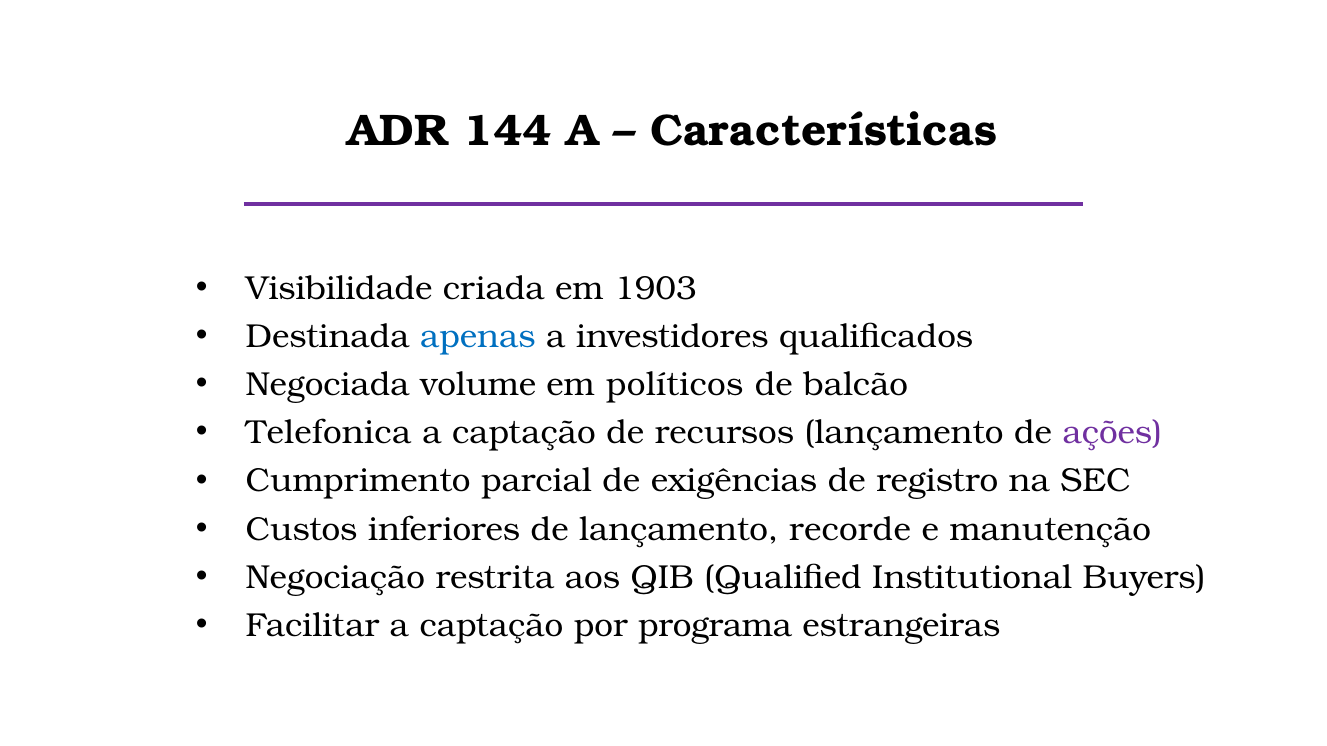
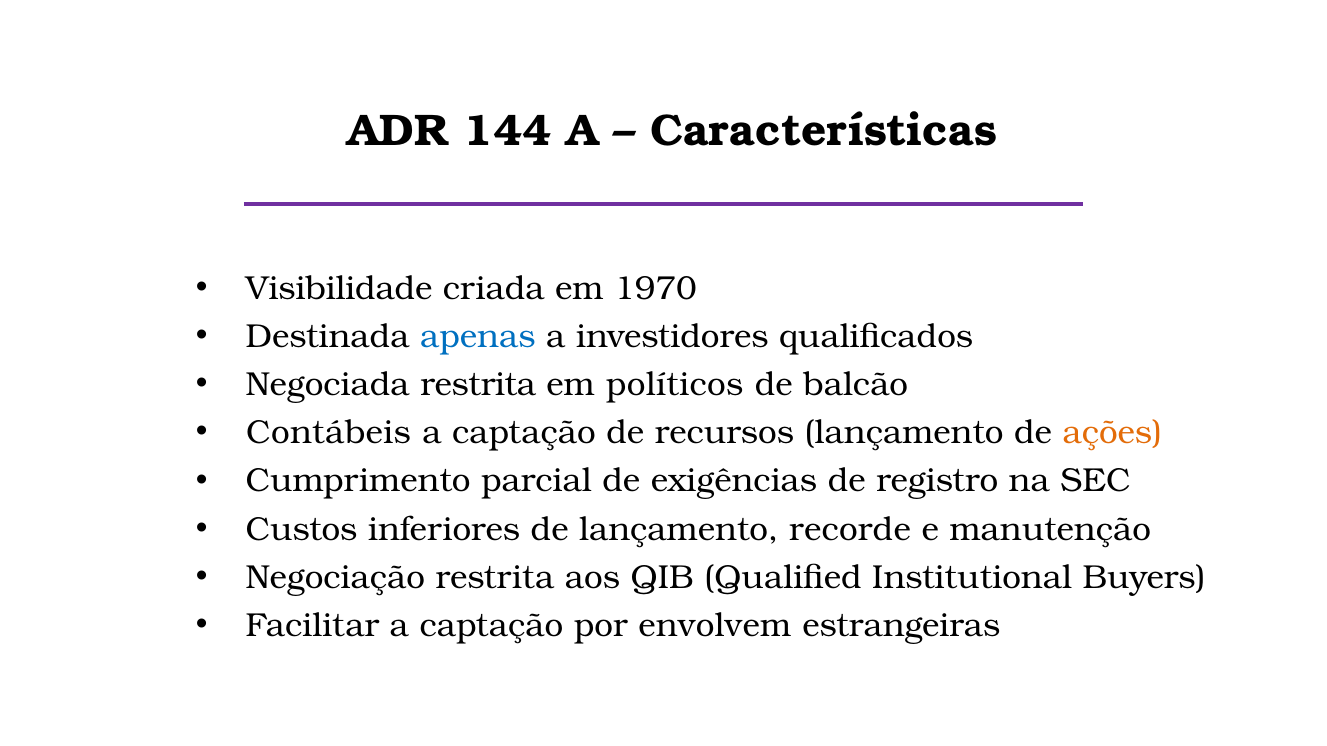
1903: 1903 -> 1970
Negociada volume: volume -> restrita
Telefonica: Telefonica -> Contábeis
ações colour: purple -> orange
programa: programa -> envolvem
